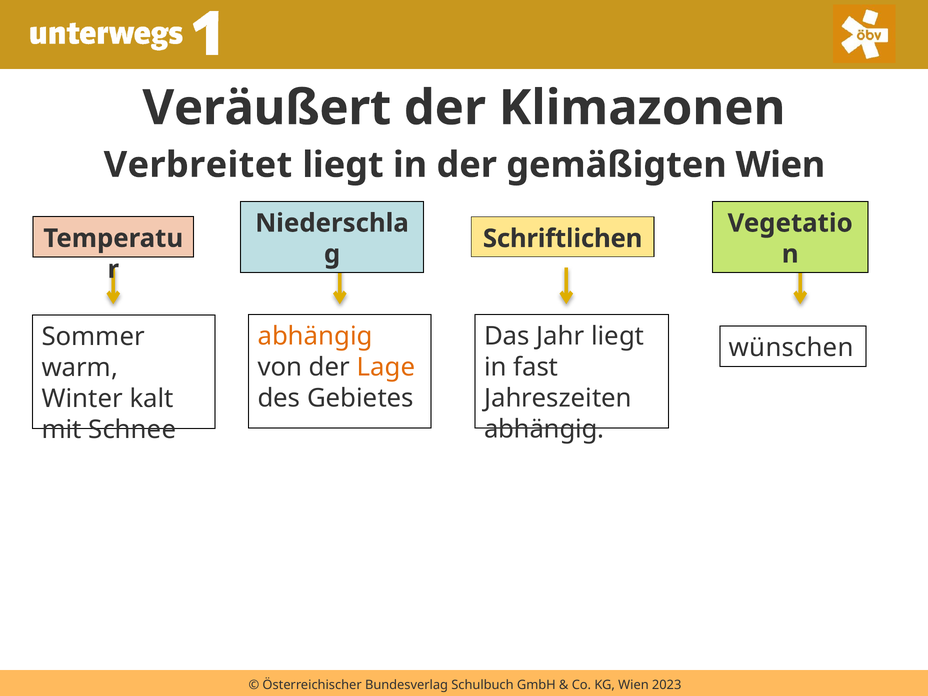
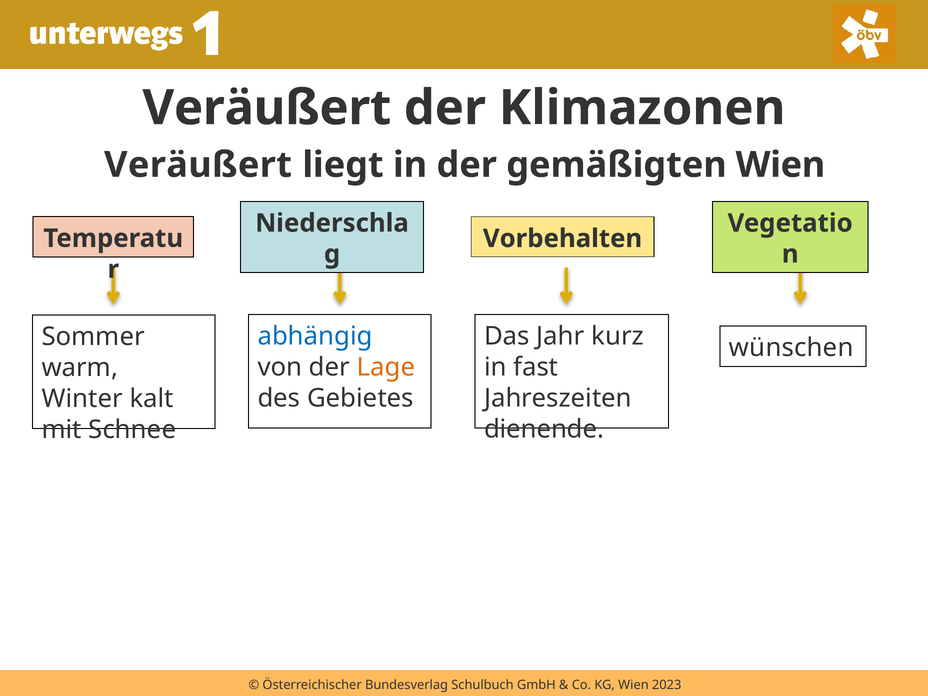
Verbreitet at (198, 165): Verbreitet -> Veräußert
Schriftlichen: Schriftlichen -> Vorbehalten
abhängig at (315, 336) colour: orange -> blue
Jahr liegt: liegt -> kurz
abhängig at (544, 429): abhängig -> dienende
